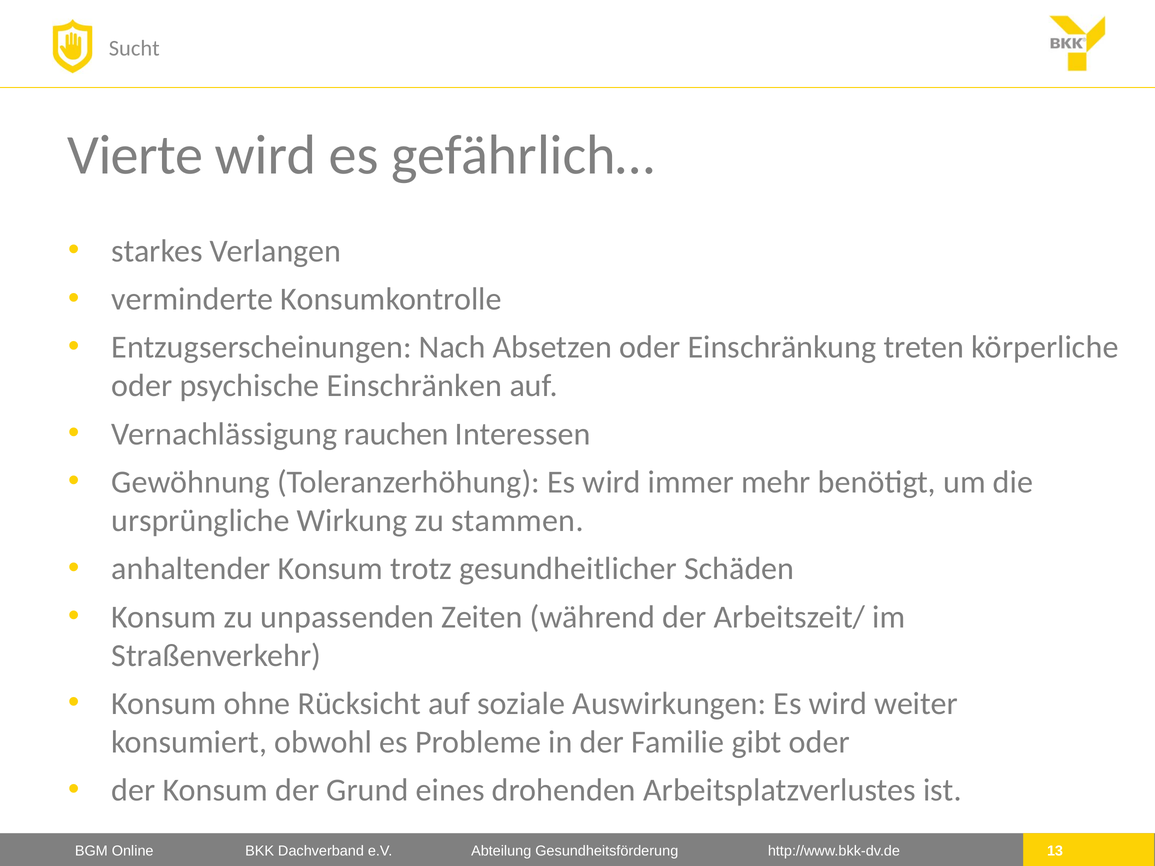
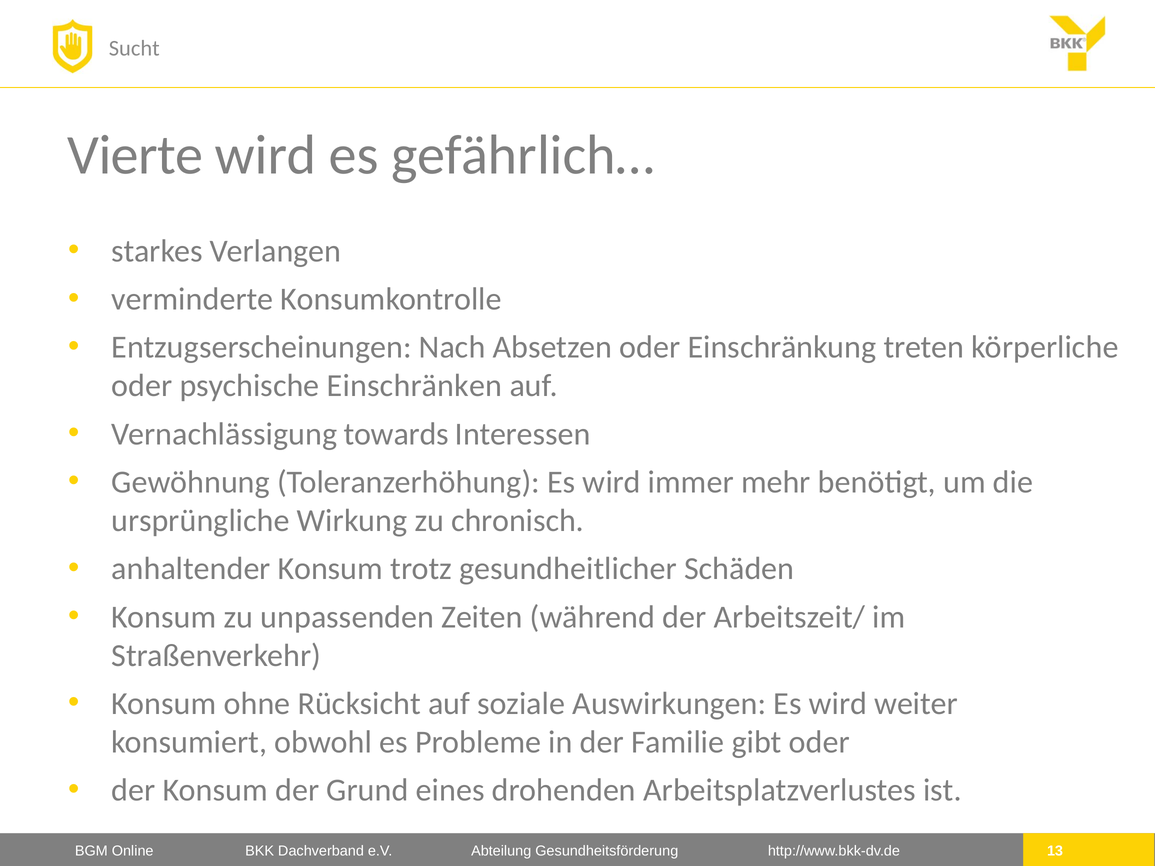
rauchen: rauchen -> towards
stammen: stammen -> chronisch
